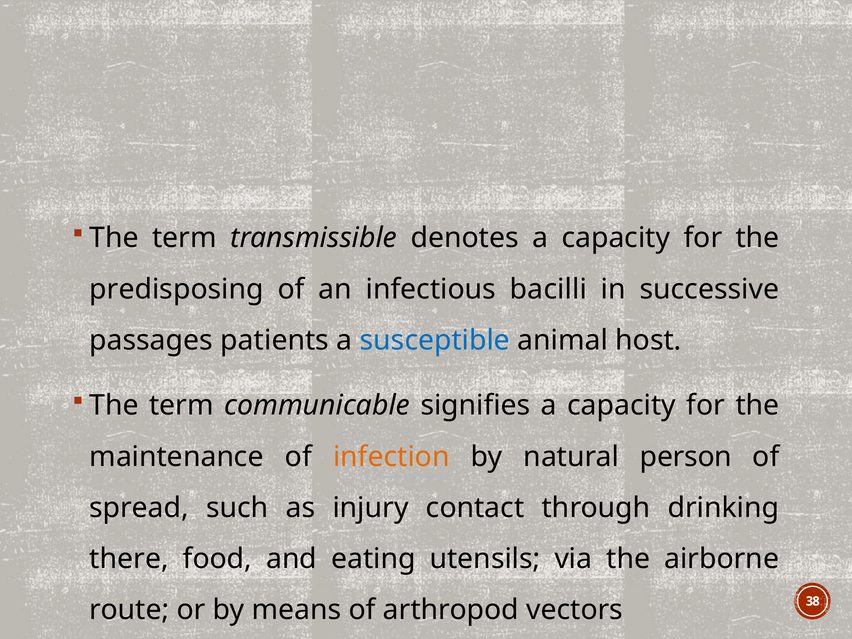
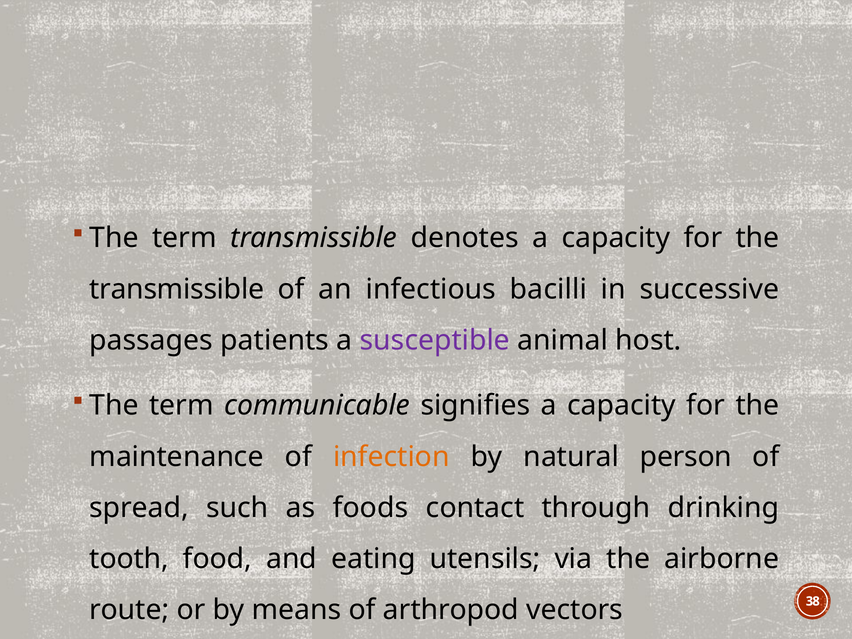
predisposing at (177, 289): predisposing -> transmissible
susceptible colour: blue -> purple
injury: injury -> foods
there: there -> tooth
